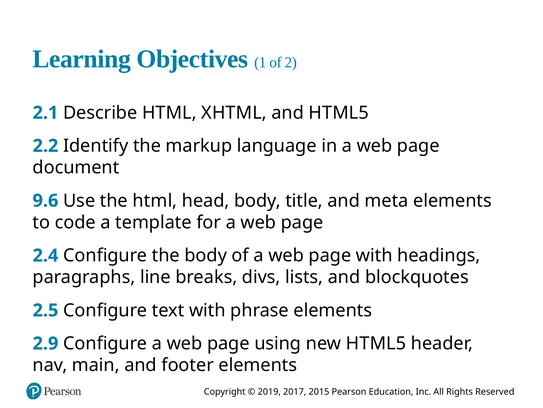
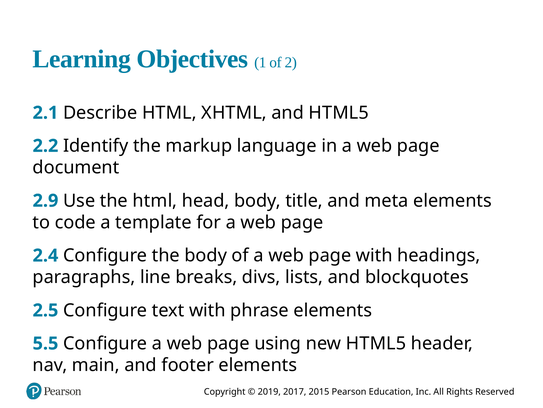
9.6: 9.6 -> 2.9
2.9: 2.9 -> 5.5
